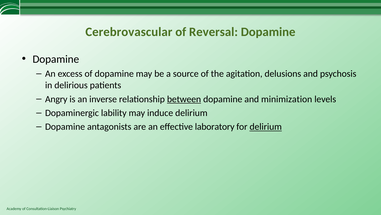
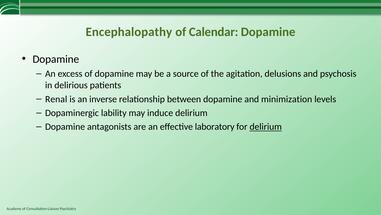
Cerebrovascular: Cerebrovascular -> Encephalopathy
Reversal: Reversal -> Calendar
Angry: Angry -> Renal
between underline: present -> none
